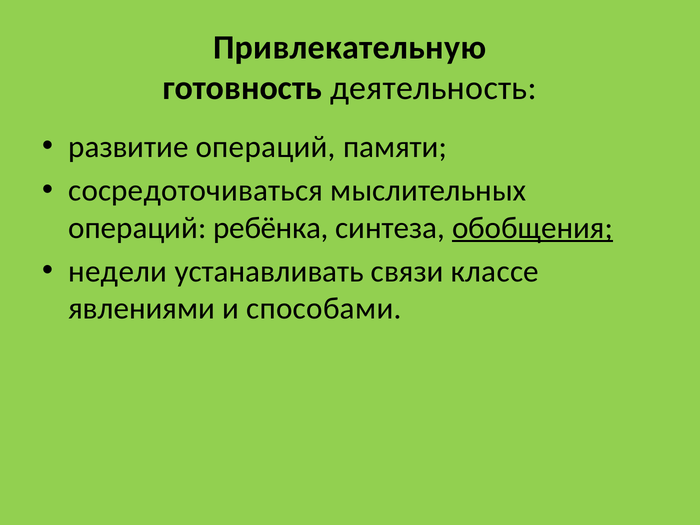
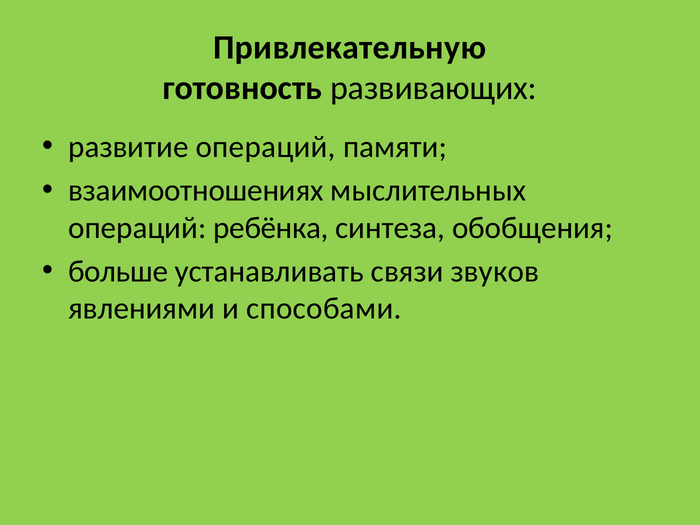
деятельность: деятельность -> развивающих
сосредоточиваться: сосредоточиваться -> взаимоотношениях
обобщения underline: present -> none
недели: недели -> больше
классе: классе -> звуков
